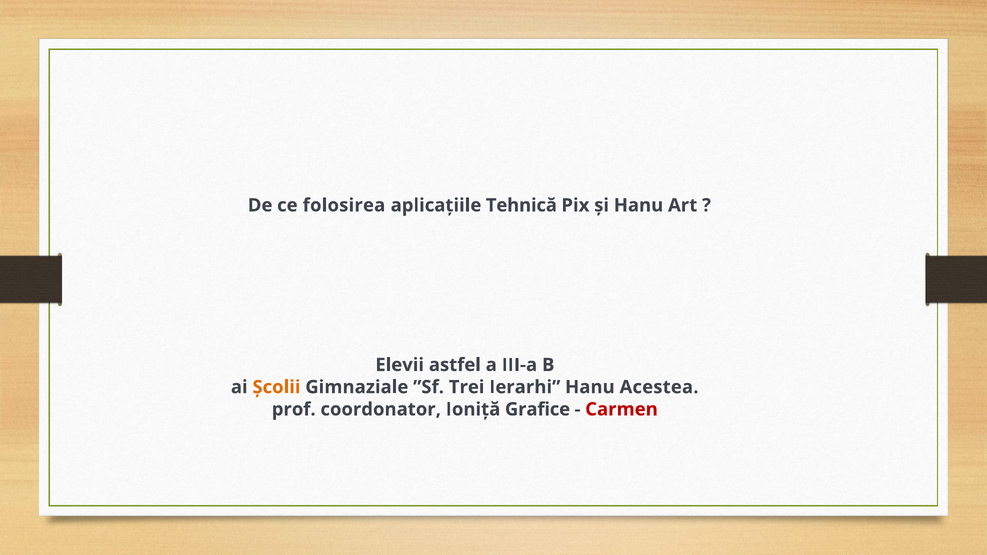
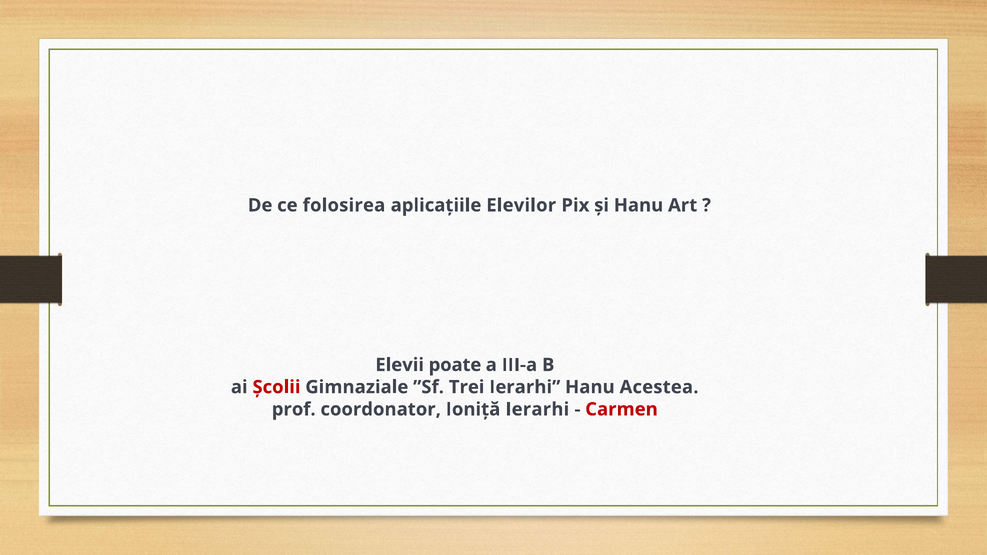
Tehnică: Tehnică -> Elevilor
astfel: astfel -> poate
Școlii colour: orange -> red
Ioniță Grafice: Grafice -> Ierarhi
